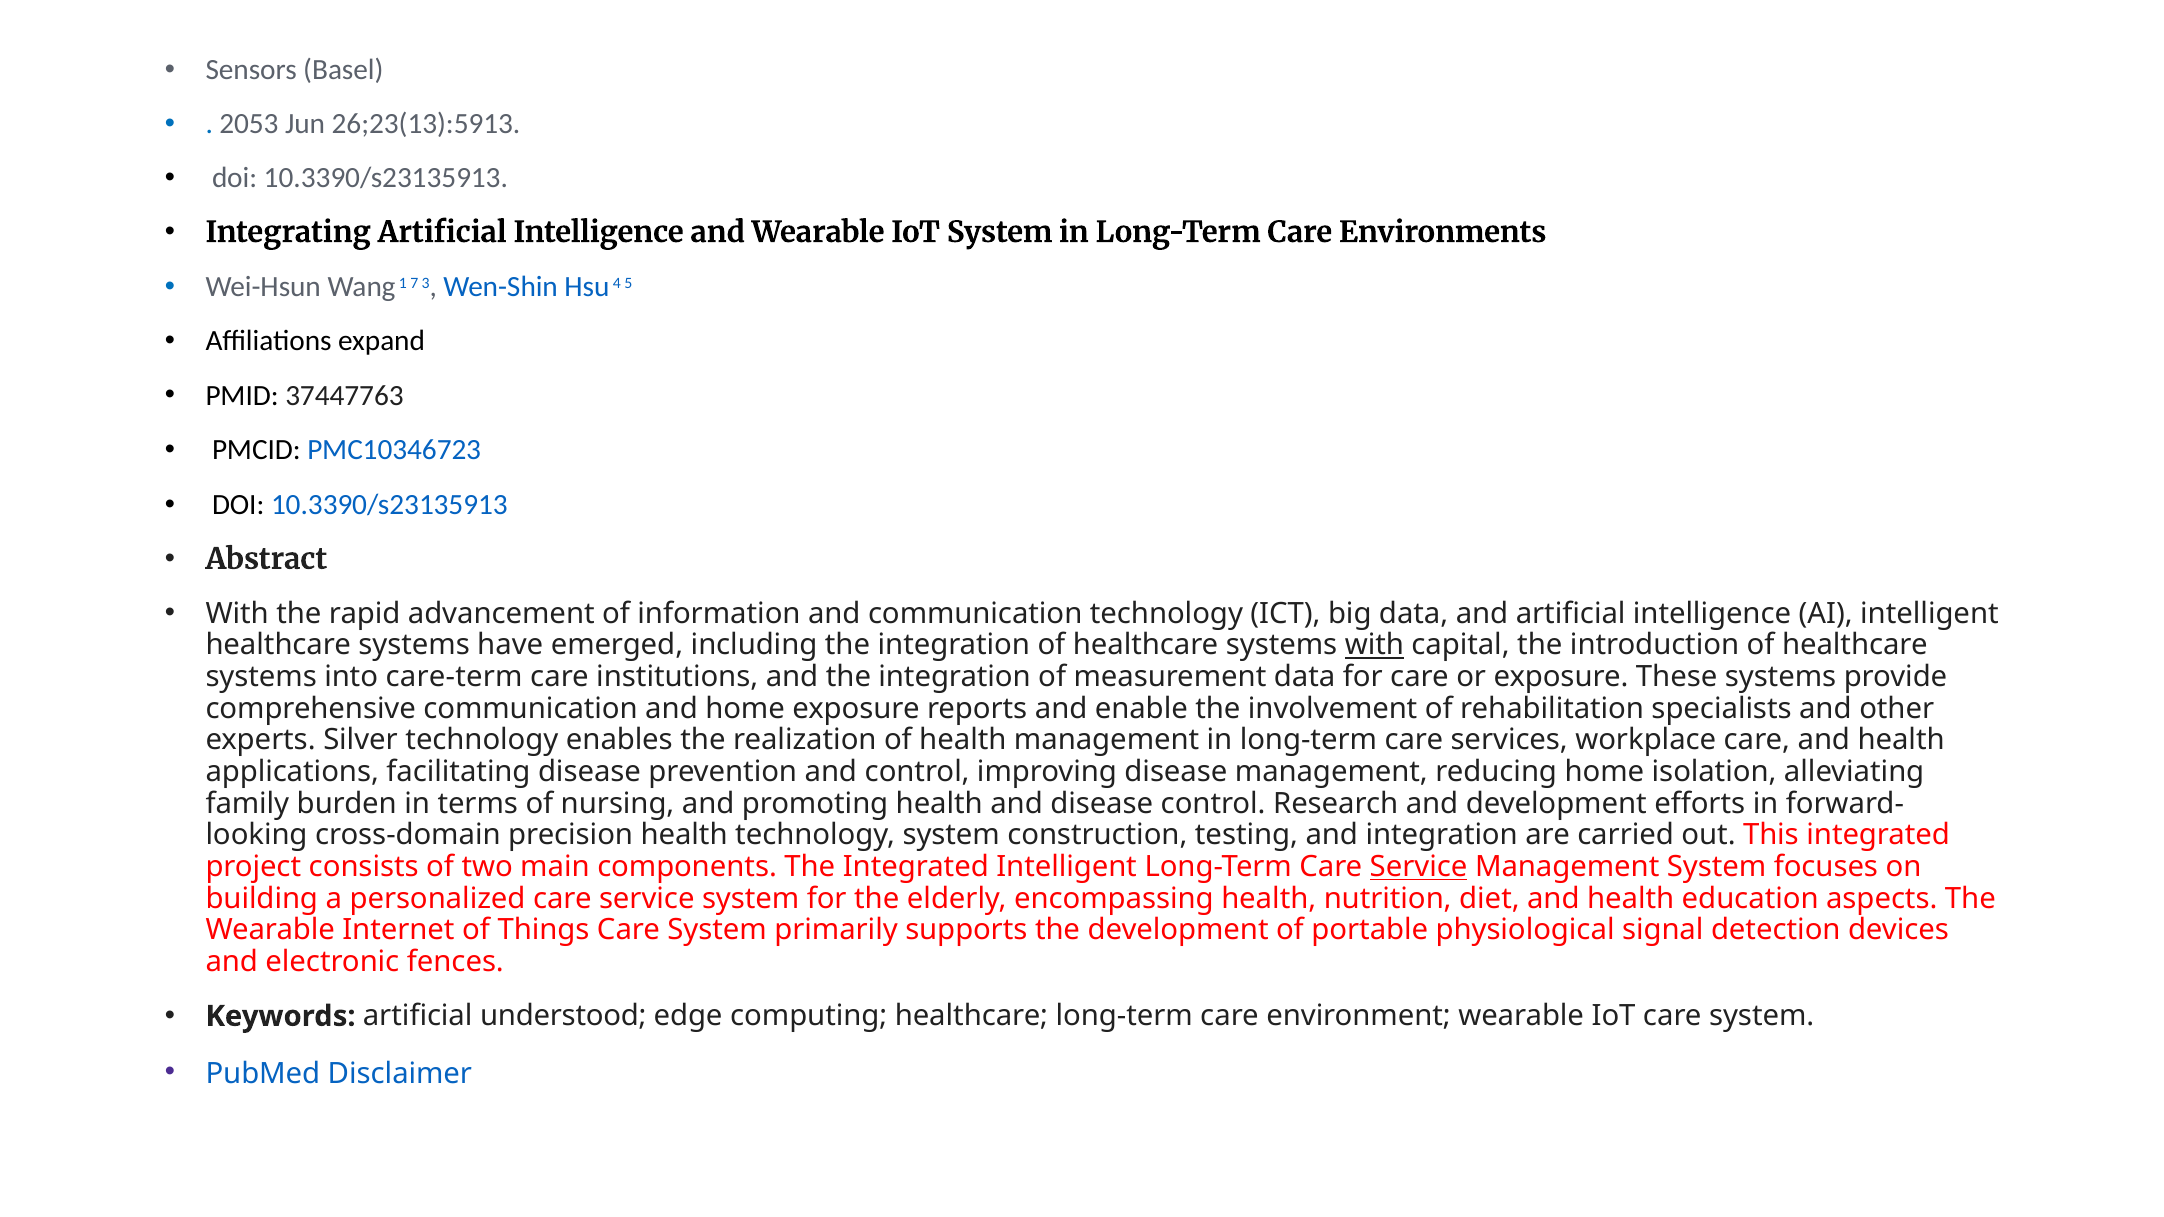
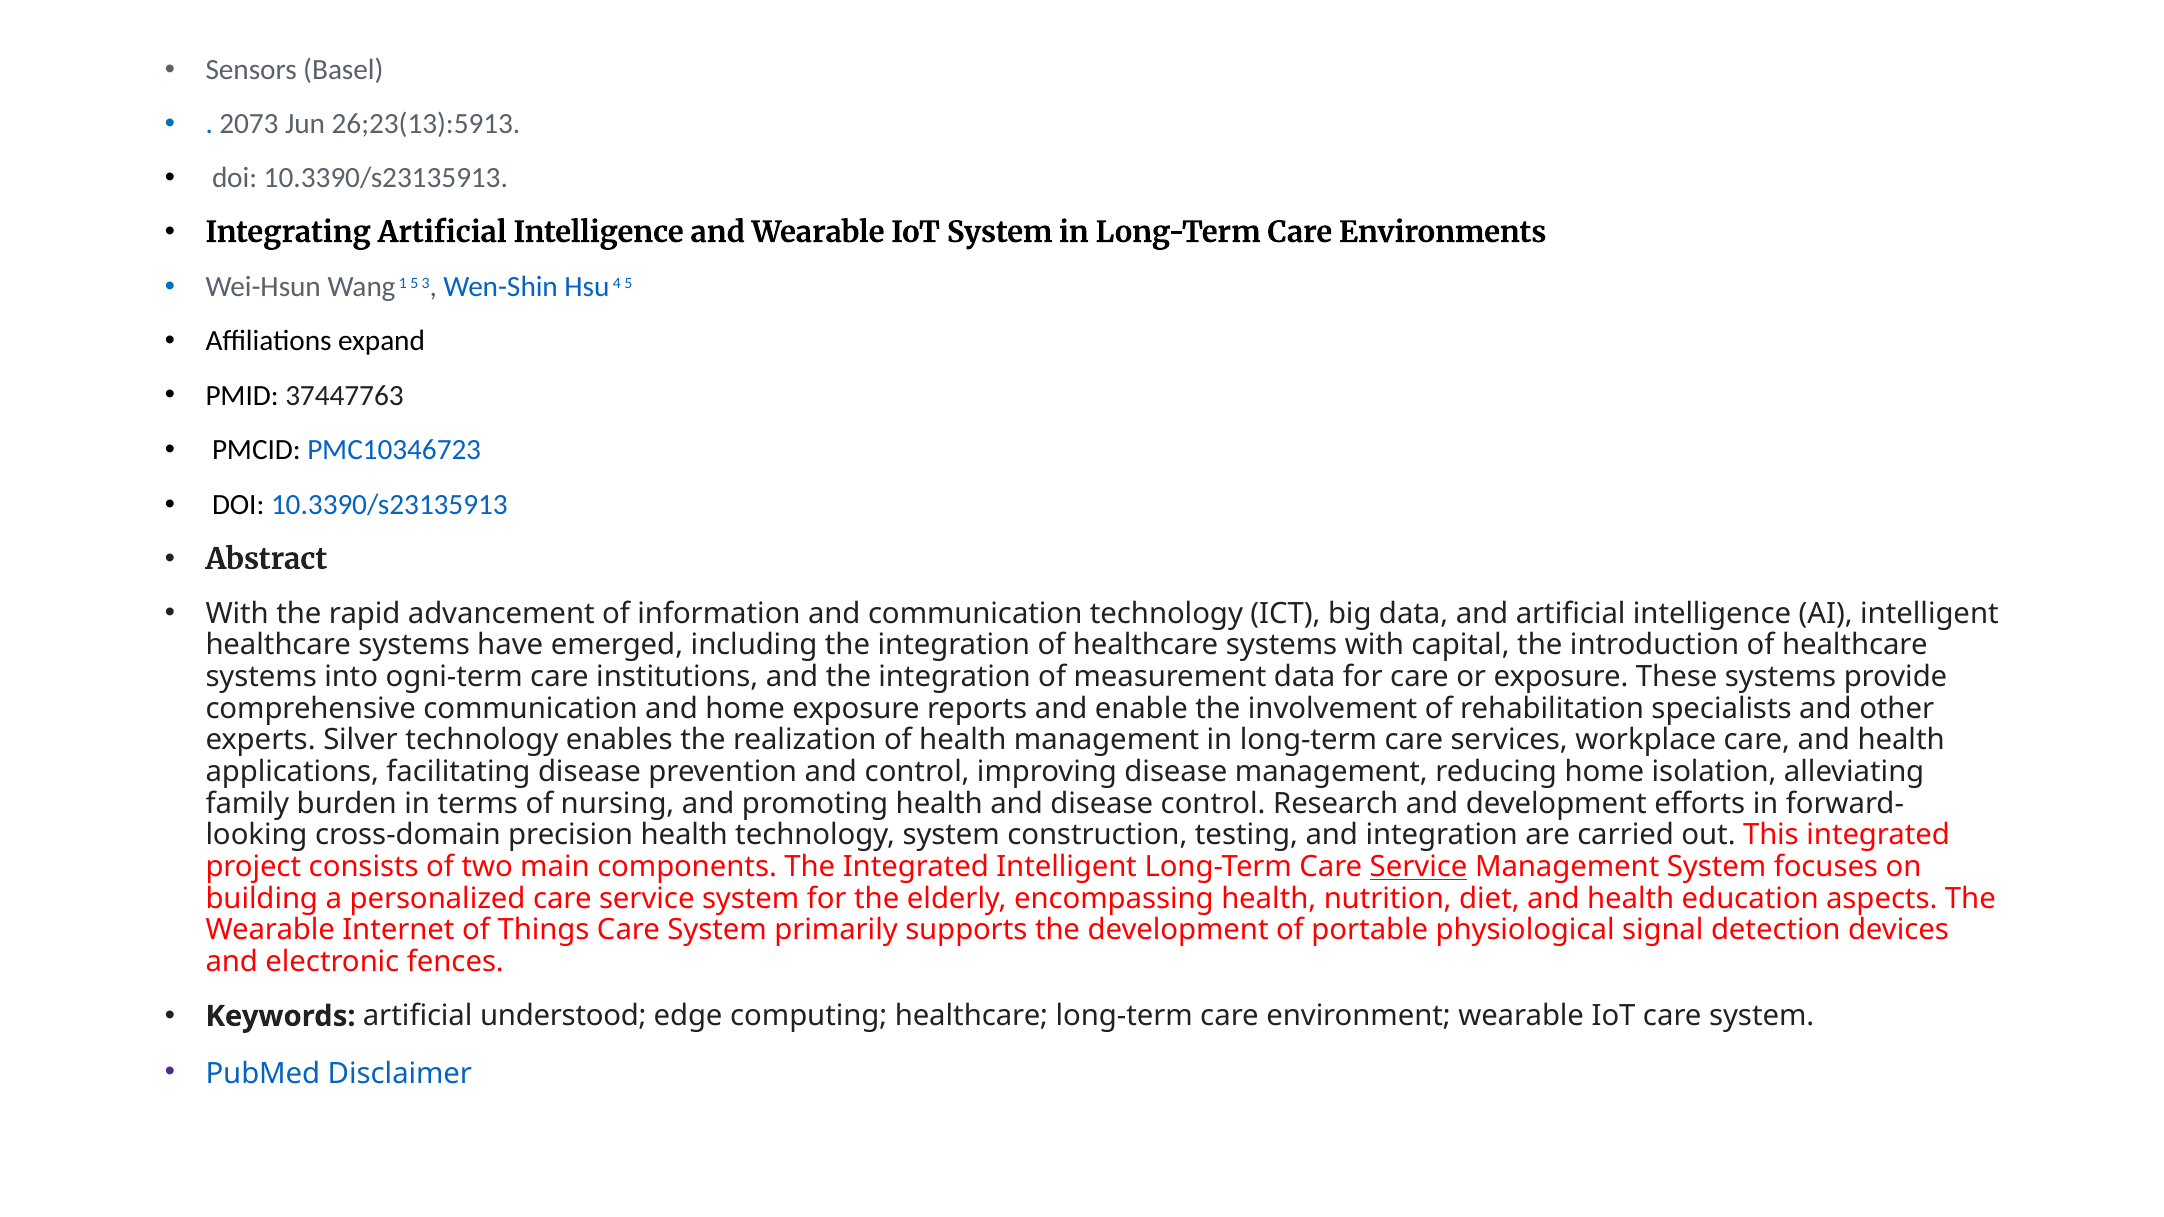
2053: 2053 -> 2073
1 7: 7 -> 5
with at (1374, 645) underline: present -> none
care-term: care-term -> ogni-term
